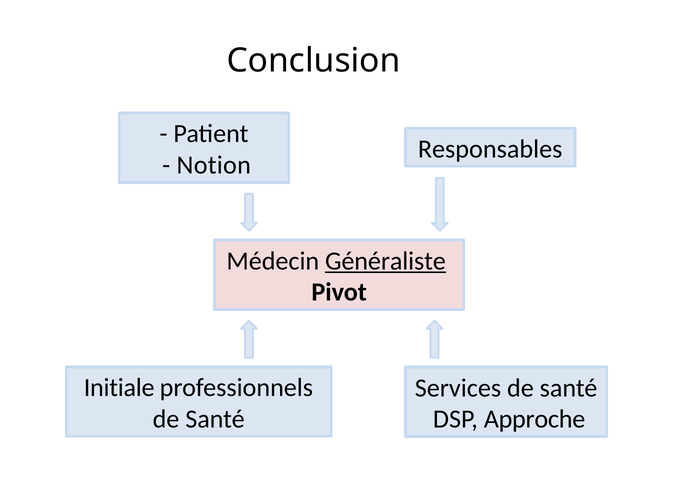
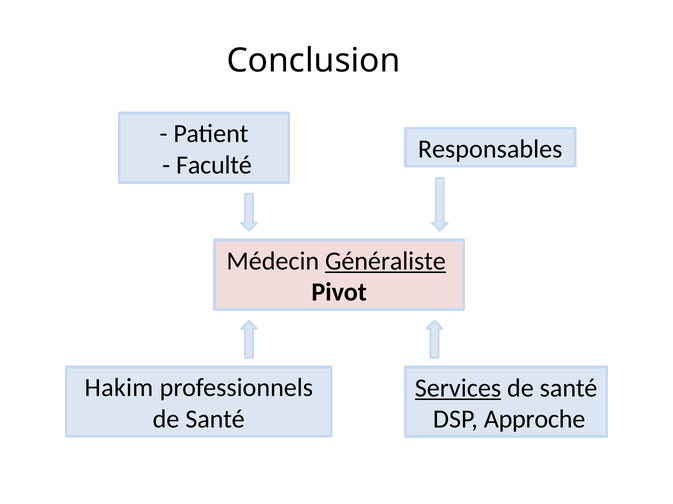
Notion: Notion -> Faculté
Initiale: Initiale -> Hakim
Services underline: none -> present
